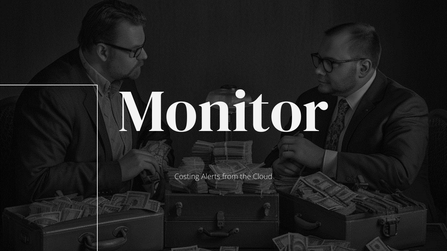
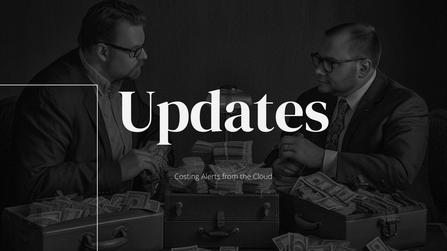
Monitor: Monitor -> Updates
